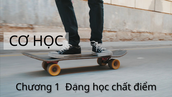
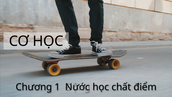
Đang: Đang -> Nước
